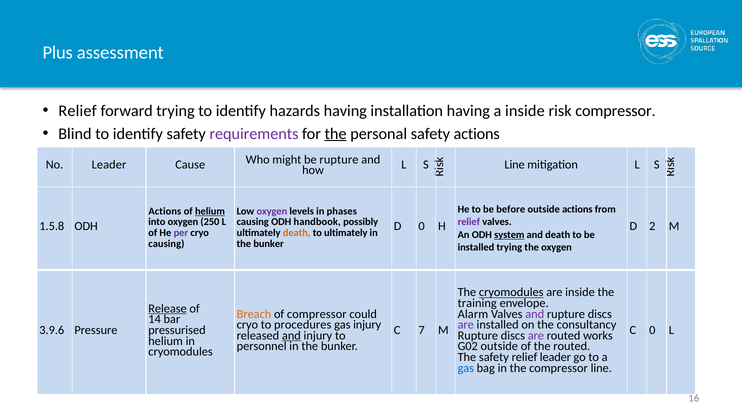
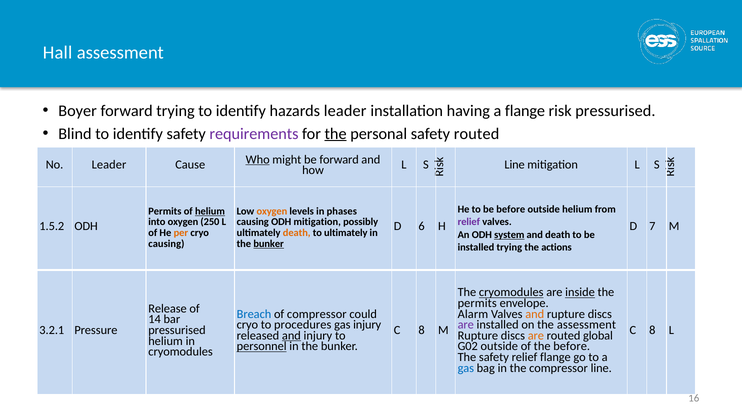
Plus: Plus -> Hall
Relief at (78, 111): Relief -> Boyer
hazards having: having -> leader
a inside: inside -> flange
risk compressor: compressor -> pressurised
safety actions: actions -> routed
Who underline: none -> present
be rupture: rupture -> forward
outside actions: actions -> helium
Actions at (165, 211): Actions -> Permits
oxygen at (272, 211) colour: purple -> orange
ODH handbook: handbook -> mitigation
1.5.8: 1.5.8 -> 1.5.2
D 0: 0 -> 6
2: 2 -> 7
per colour: purple -> orange
bunker at (269, 244) underline: none -> present
the oxygen: oxygen -> actions
inside at (580, 293) underline: none -> present
training at (477, 303): training -> permits
Release underline: present -> none
Breach colour: orange -> blue
and at (535, 314) colour: purple -> orange
the consultancy: consultancy -> assessment
3.9.6: 3.9.6 -> 3.2.1
7 at (422, 330): 7 -> 8
0 at (652, 330): 0 -> 8
are at (536, 336) colour: purple -> orange
works: works -> global
personnel underline: none -> present
the routed: routed -> before
relief leader: leader -> flange
